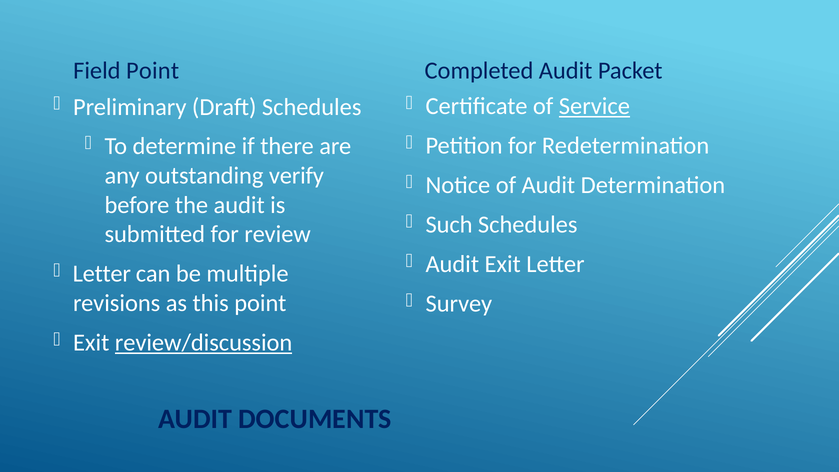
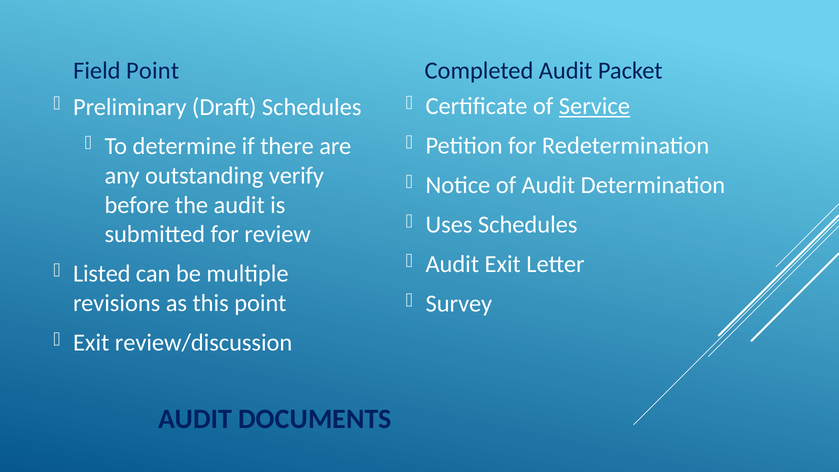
Such: Such -> Uses
Letter at (102, 274): Letter -> Listed
review/discussion underline: present -> none
